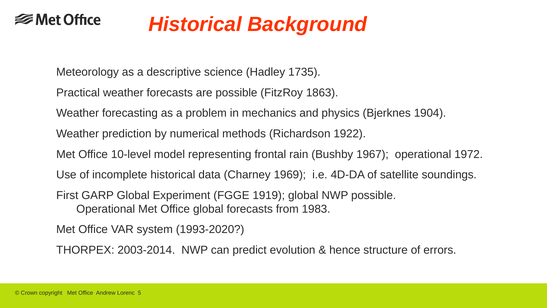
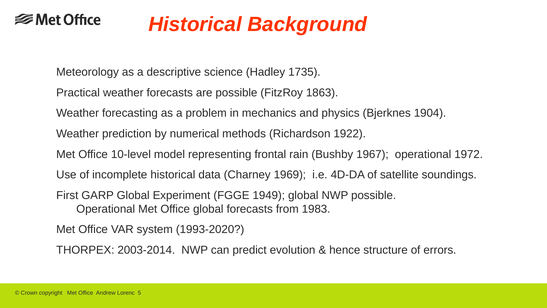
1919: 1919 -> 1949
